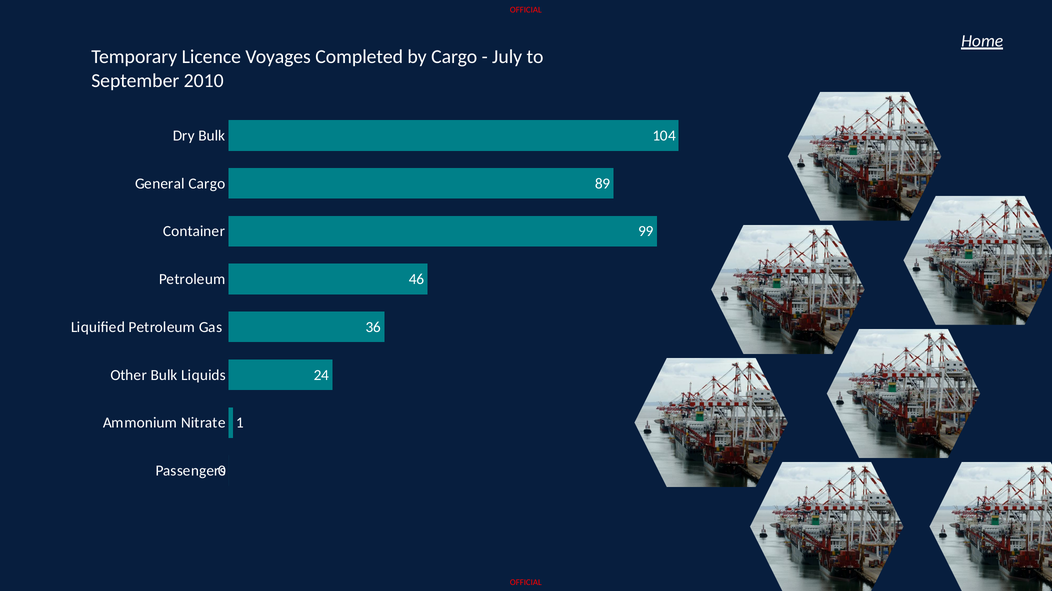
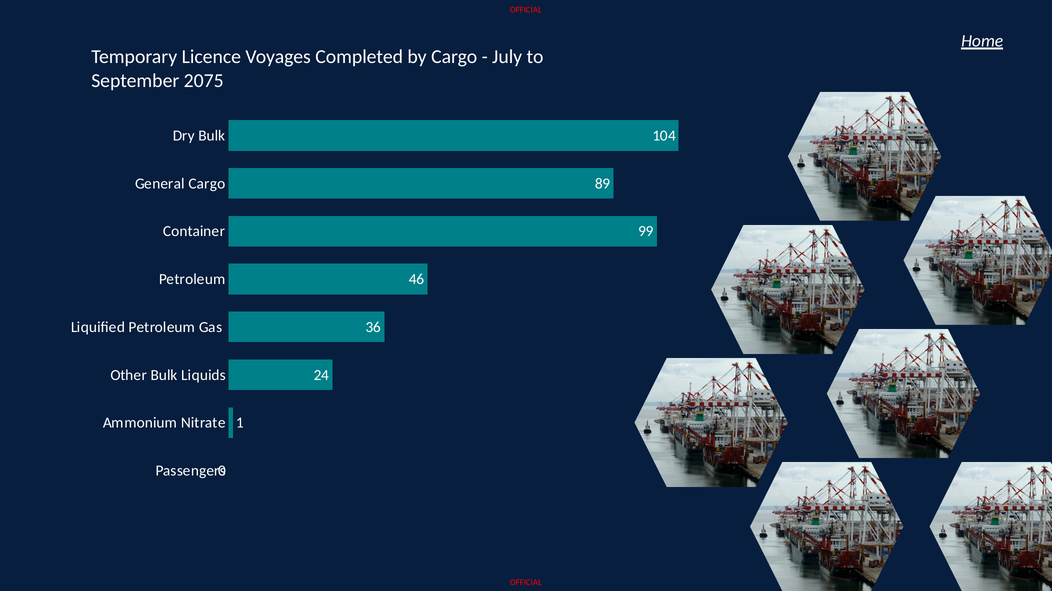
2010: 2010 -> 2075
